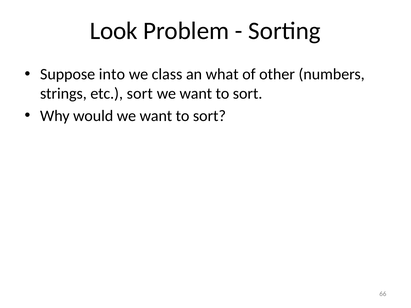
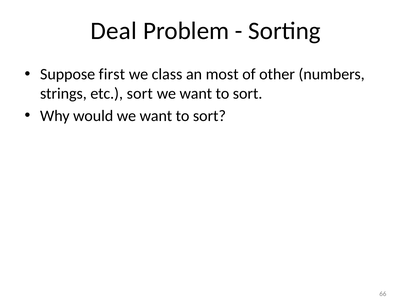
Look: Look -> Deal
into: into -> first
what: what -> most
